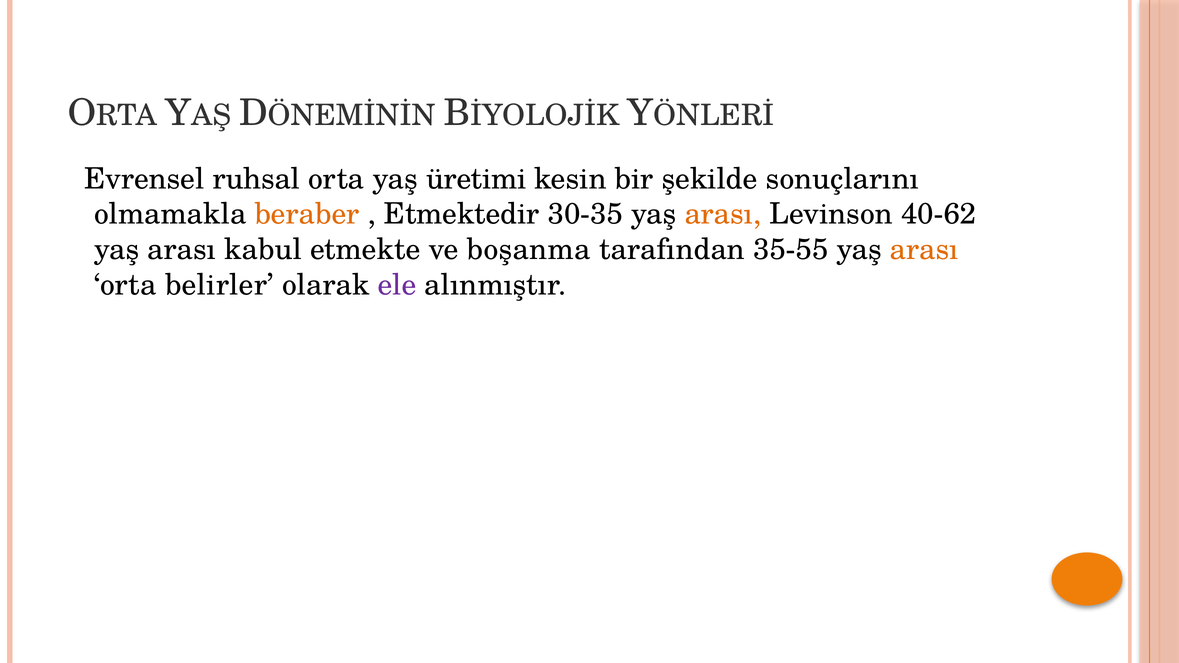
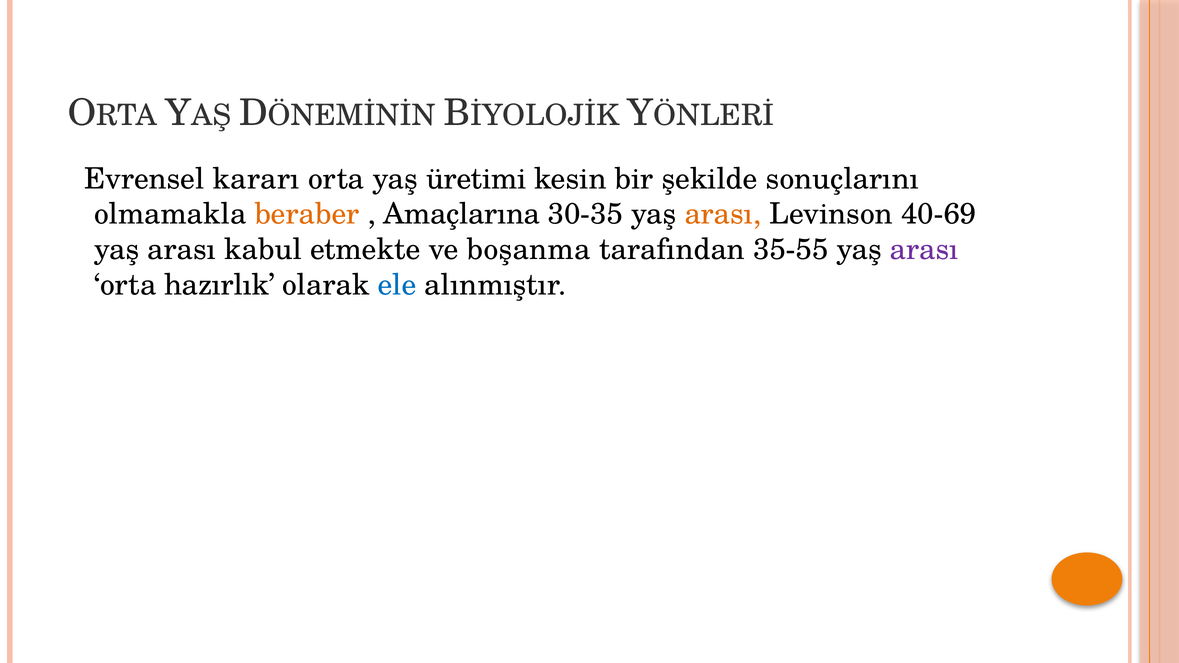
ruhsal: ruhsal -> kararı
Etmektedir: Etmektedir -> Amaçlarına
40-62: 40-62 -> 40-69
arası at (924, 250) colour: orange -> purple
belirler: belirler -> hazırlık
ele colour: purple -> blue
